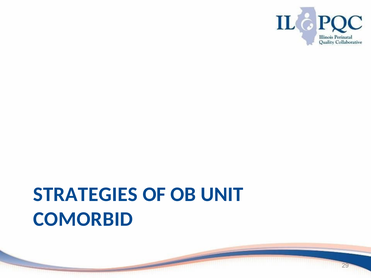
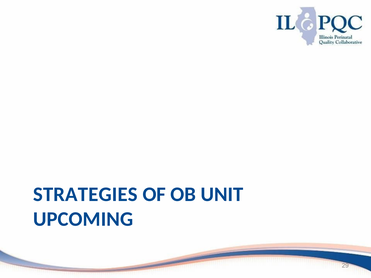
COMORBID: COMORBID -> UPCOMING
